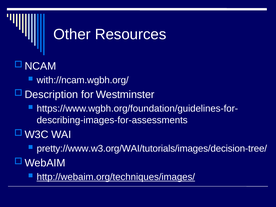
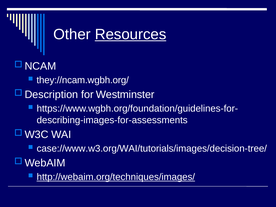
Resources underline: none -> present
with://ncam.wgbh.org/: with://ncam.wgbh.org/ -> they://ncam.wgbh.org/
pretty://www.w3.org/WAI/tutorials/images/decision-tree/: pretty://www.w3.org/WAI/tutorials/images/decision-tree/ -> case://www.w3.org/WAI/tutorials/images/decision-tree/
